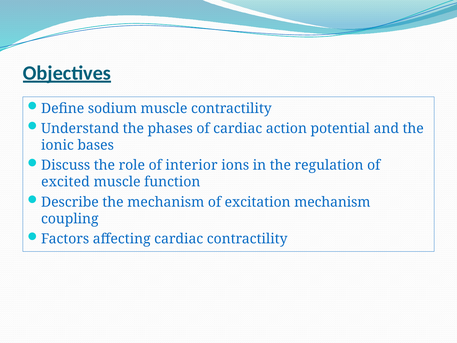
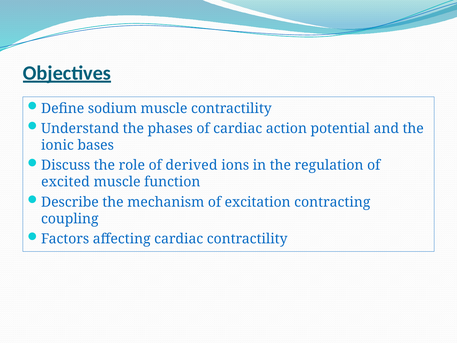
interior: interior -> derived
excitation mechanism: mechanism -> contracting
